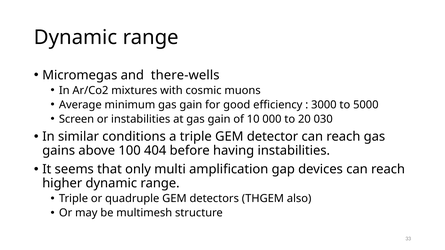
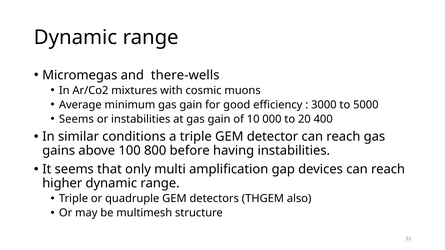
Screen at (77, 119): Screen -> Seems
030: 030 -> 400
404: 404 -> 800
